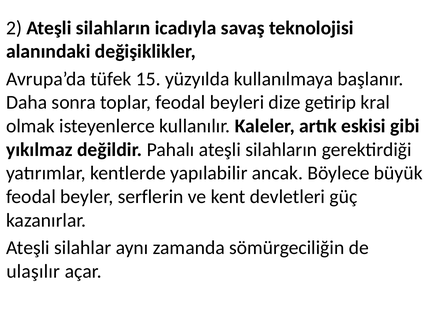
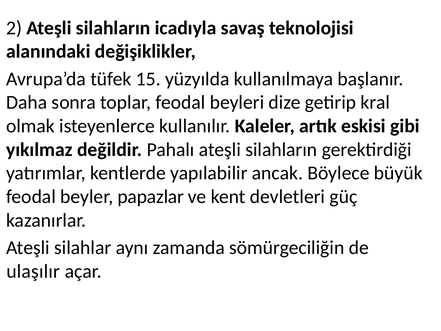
serflerin: serflerin -> papazlar
